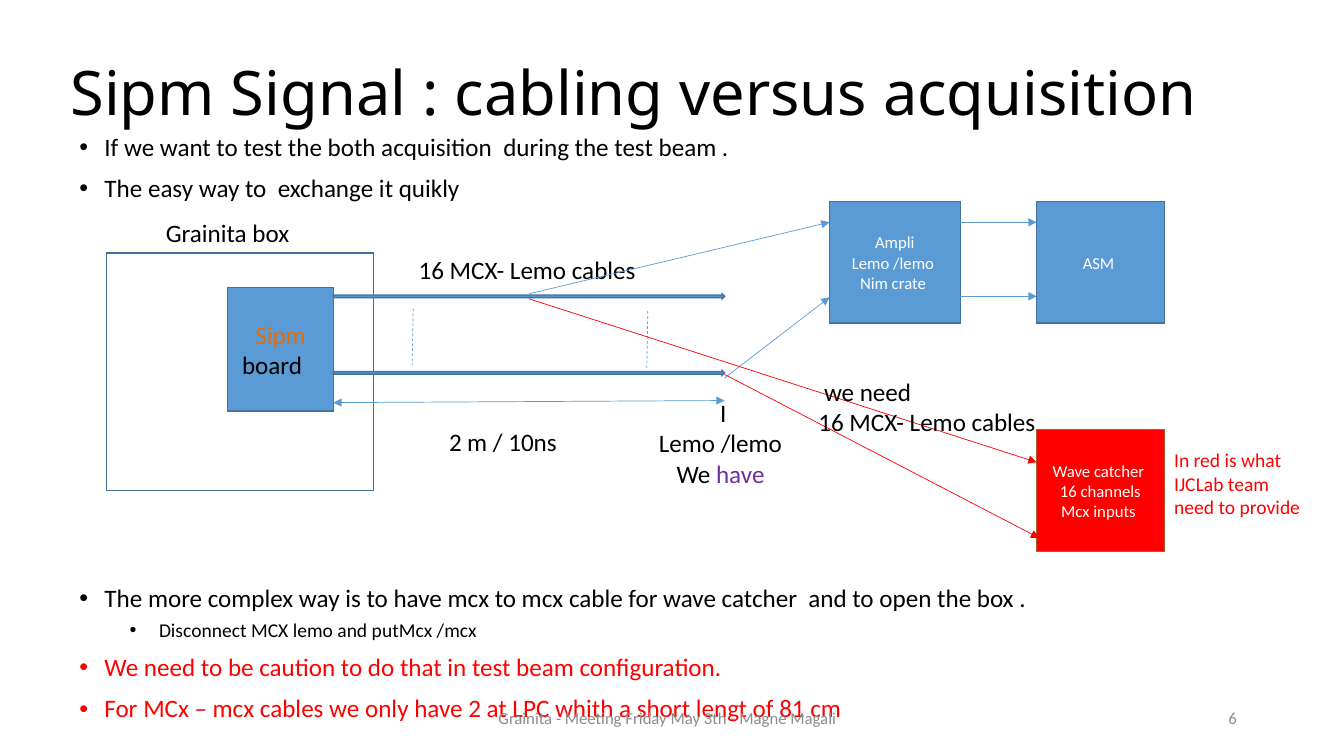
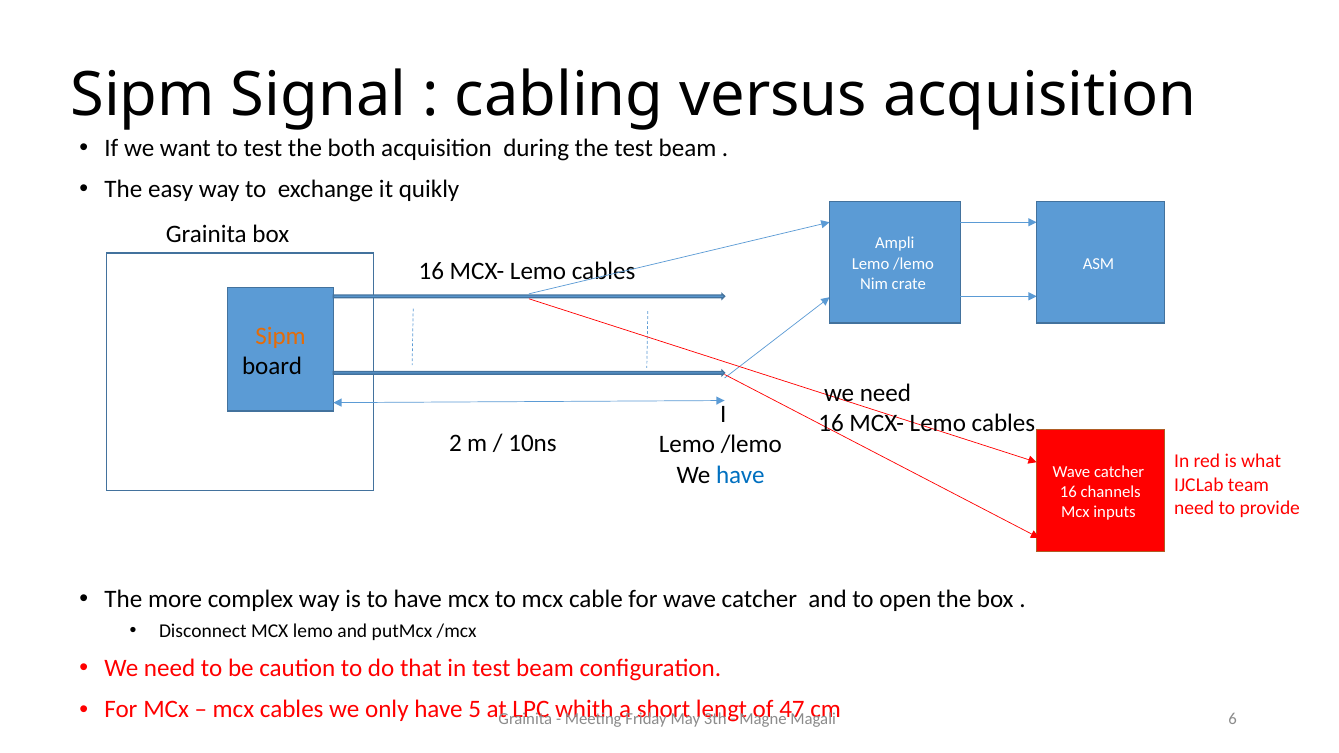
have at (740, 475) colour: purple -> blue
have 2: 2 -> 5
81: 81 -> 47
